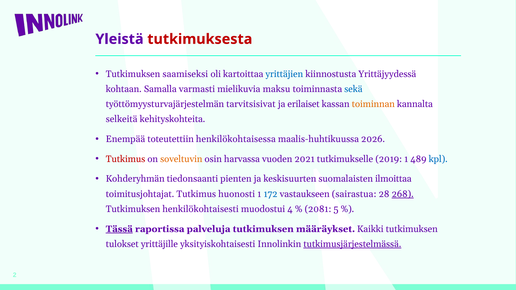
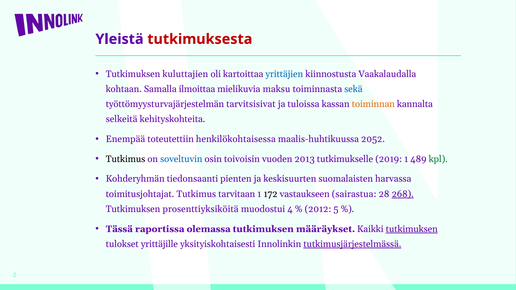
saamiseksi: saamiseksi -> kuluttajien
Yrittäjyydessä: Yrittäjyydessä -> Vaakalaudalla
varmasti: varmasti -> ilmoittaa
erilaiset: erilaiset -> tuloissa
2026: 2026 -> 2052
Tutkimus at (126, 159) colour: red -> black
soveltuvin colour: orange -> blue
harvassa: harvassa -> toivoisin
2021: 2021 -> 2013
kpl colour: blue -> green
ilmoittaa: ilmoittaa -> harvassa
huonosti: huonosti -> tarvitaan
172 colour: blue -> black
henkilökohtaisesti: henkilökohtaisesti -> prosenttiyksiköitä
2081: 2081 -> 2012
Tässä underline: present -> none
palveluja: palveluja -> olemassa
tutkimuksen at (412, 229) underline: none -> present
